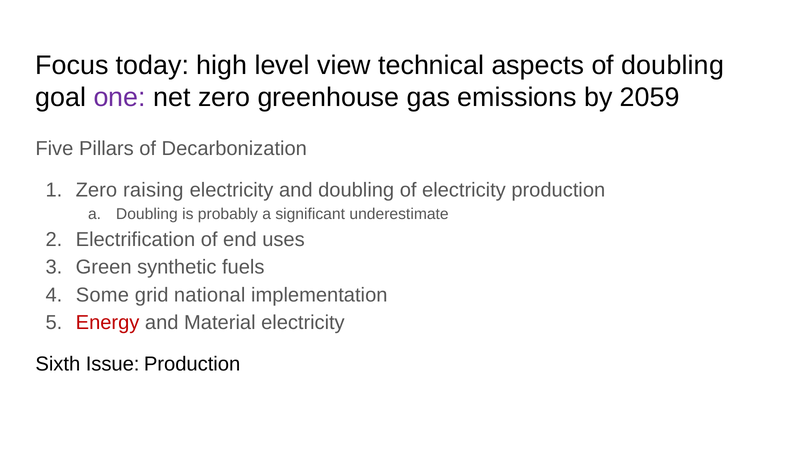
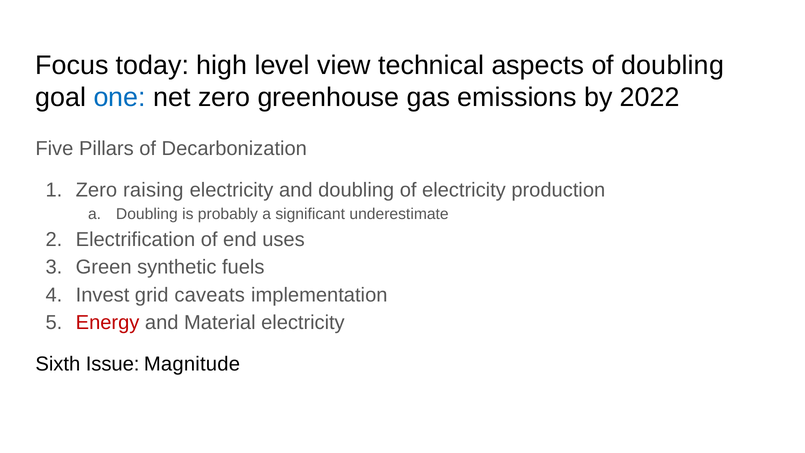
one colour: purple -> blue
2059: 2059 -> 2022
Some: Some -> Invest
national: national -> caveats
Issue Production: Production -> Magnitude
